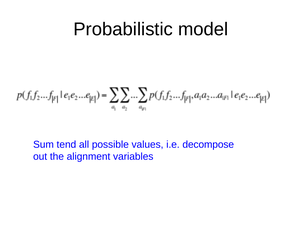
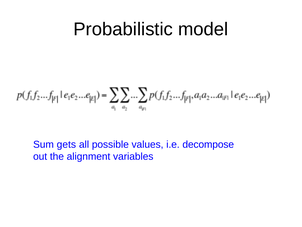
tend: tend -> gets
